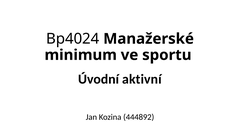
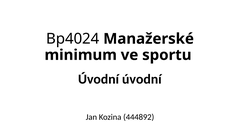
Úvodní aktivní: aktivní -> úvodní
